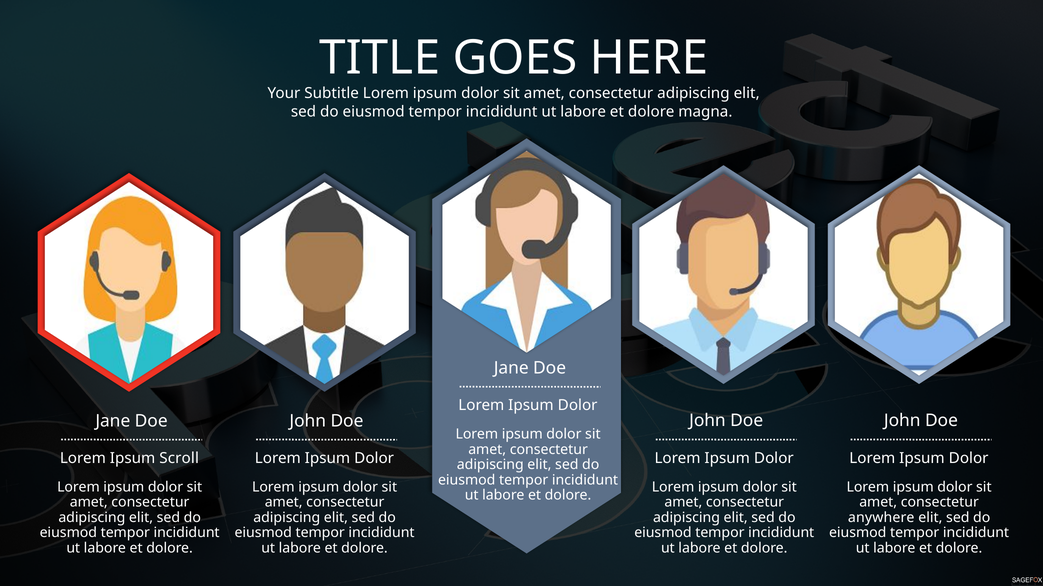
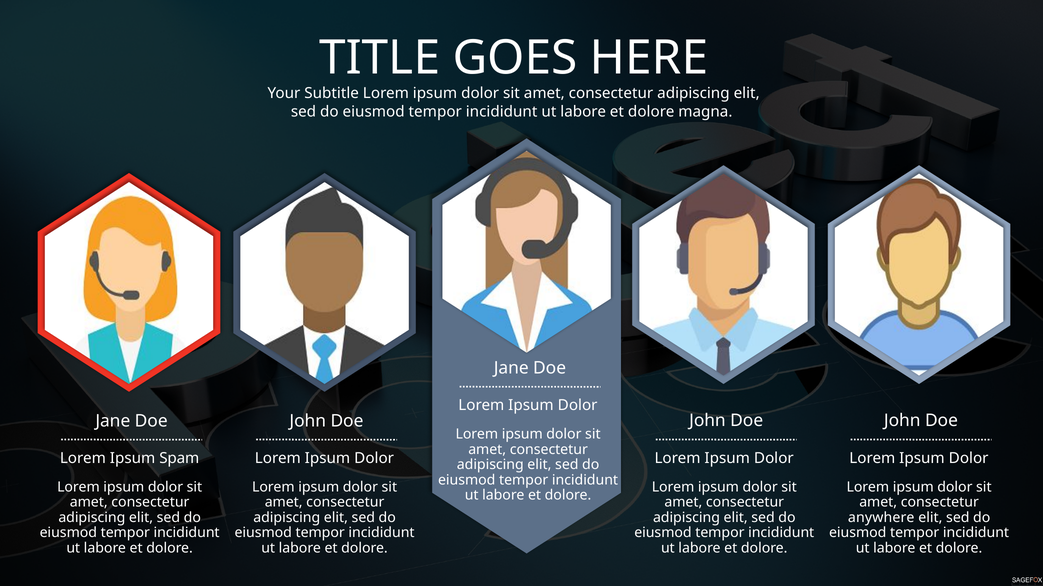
Scroll: Scroll -> Spam
